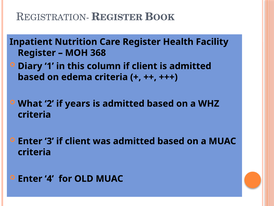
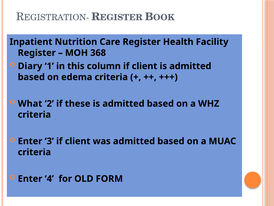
years: years -> these
OLD MUAC: MUAC -> FORM
